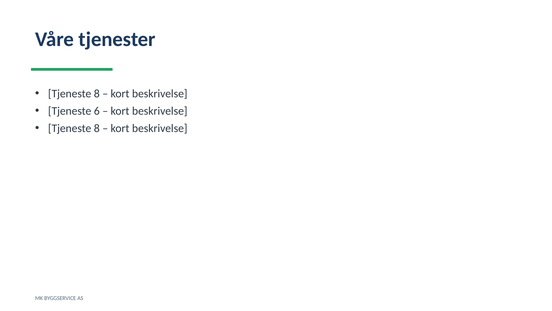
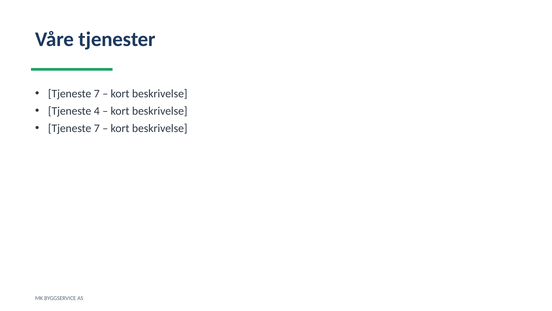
8 at (97, 93): 8 -> 7
6: 6 -> 4
8 at (97, 128): 8 -> 7
